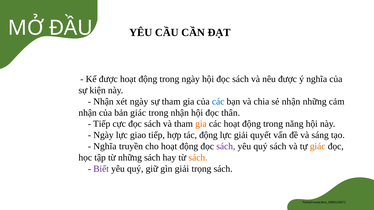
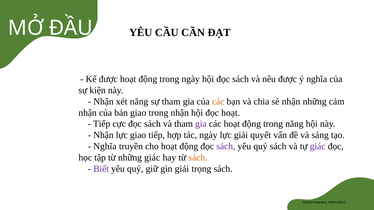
xét ngày: ngày -> năng
các at (218, 102) colour: blue -> orange
bản giác: giác -> giao
đọc thân: thân -> hoạt
gia at (201, 124) colour: orange -> purple
Ngày at (103, 135): Ngày -> Nhận
tác động: động -> ngày
giác at (318, 147) colour: orange -> purple
những sách: sách -> giác
